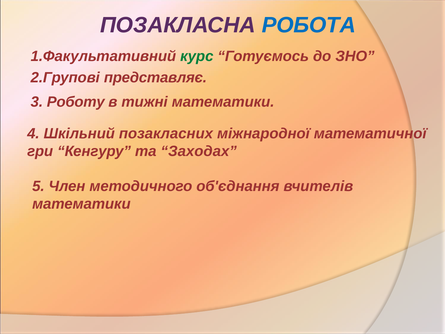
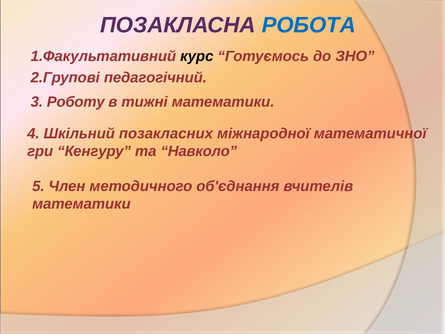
курс colour: green -> black
представляє: представляє -> педагогічний
Заходах: Заходах -> Навколо
